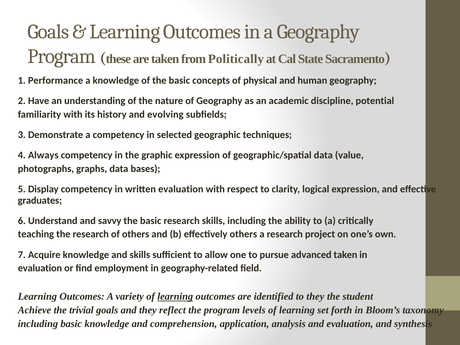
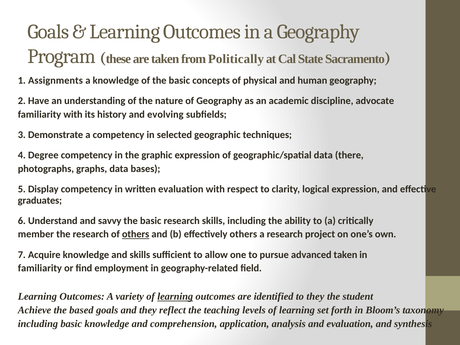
Performance: Performance -> Assignments
potential: potential -> advocate
Always: Always -> Degree
value: value -> there
teaching: teaching -> member
others at (136, 234) underline: none -> present
evaluation at (40, 268): evaluation -> familiarity
trivial: trivial -> based
the program: program -> teaching
